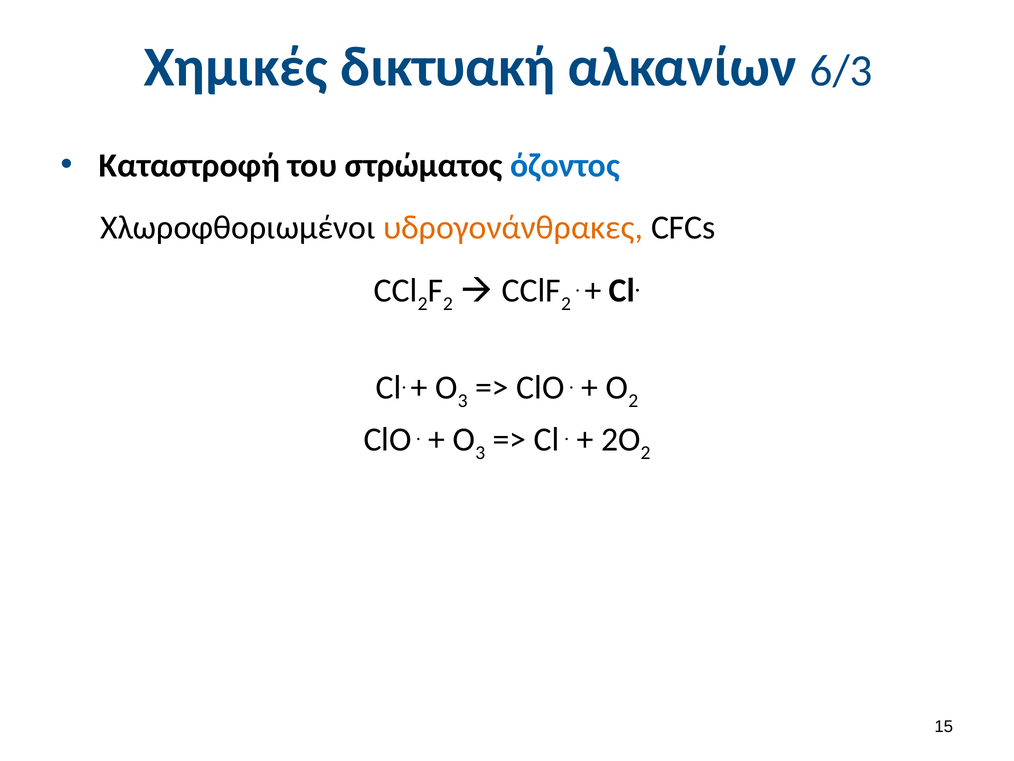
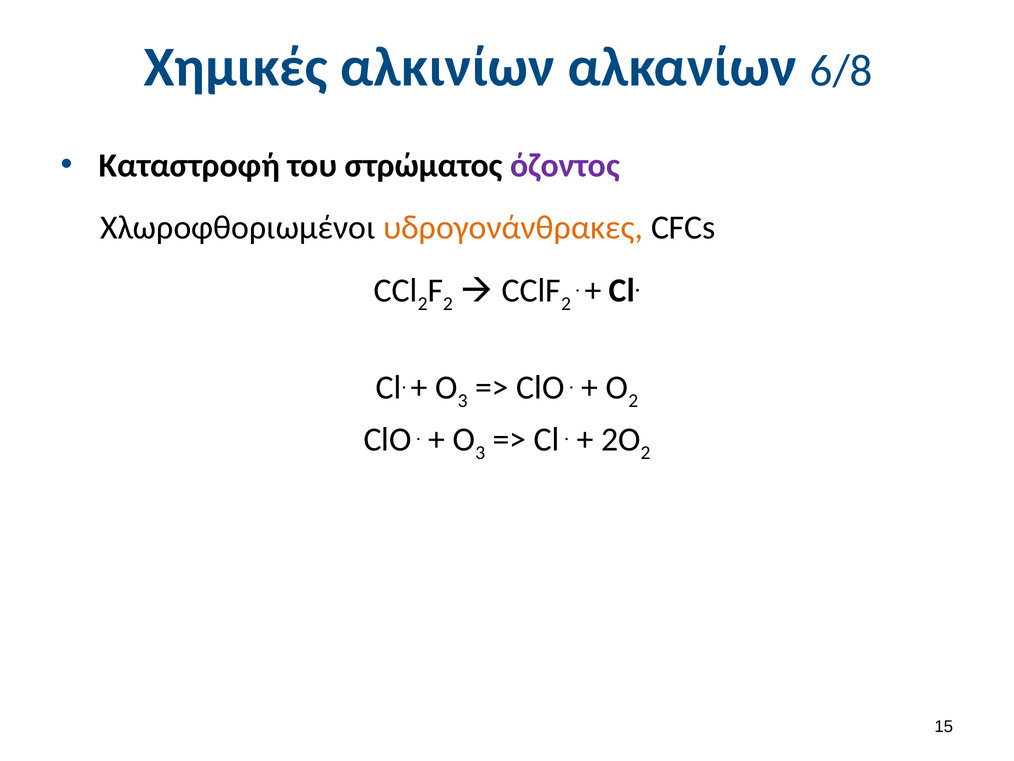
δικτυακή: δικτυακή -> αλκινίων
6/3: 6/3 -> 6/8
όζοντος colour: blue -> purple
